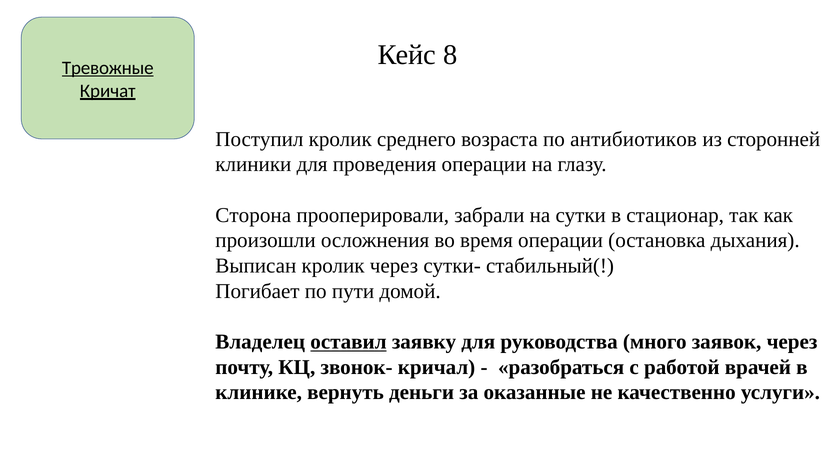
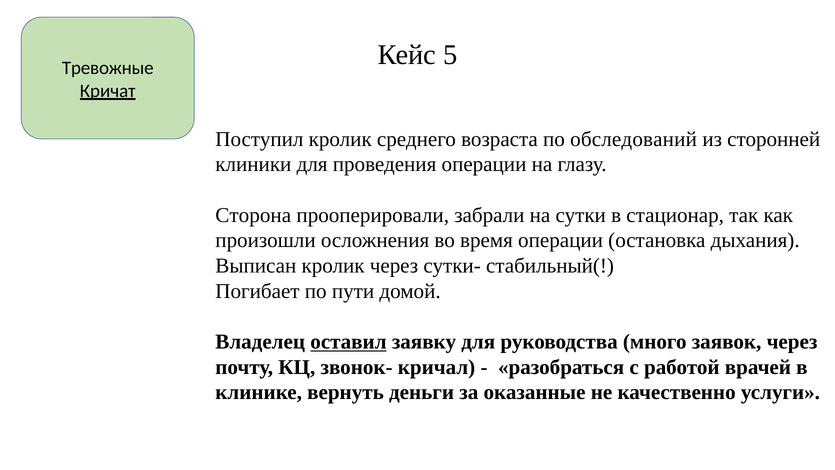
8: 8 -> 5
Тревожные underline: present -> none
антибиотиков: антибиотиков -> обследований
